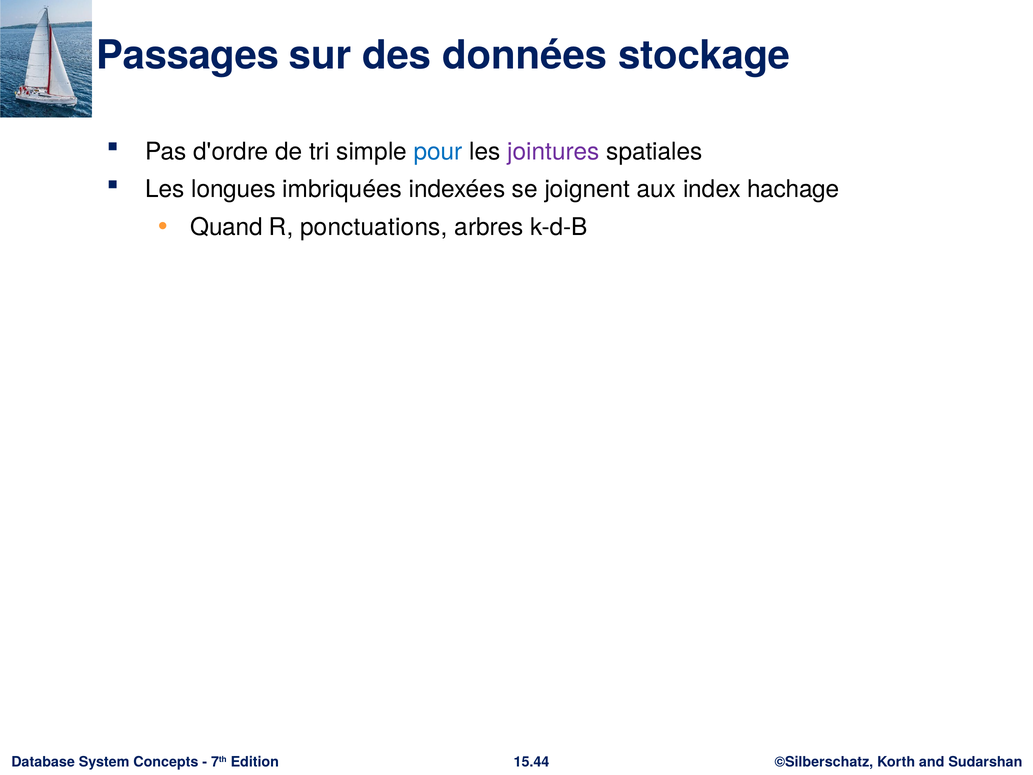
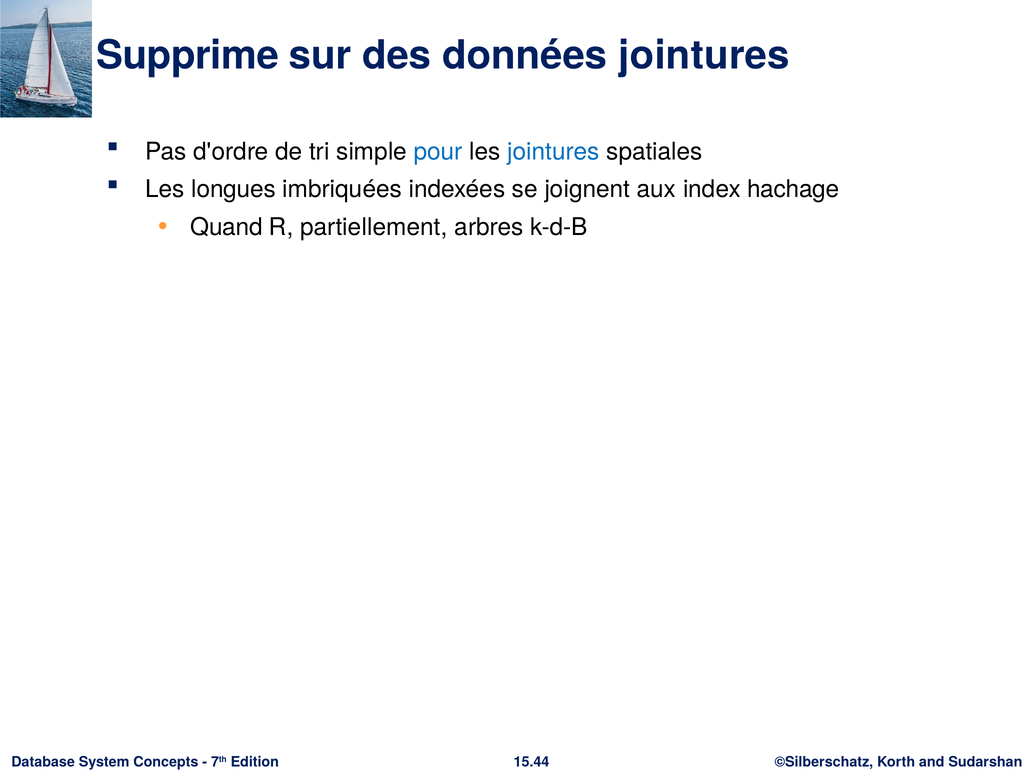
Passages: Passages -> Supprime
données stockage: stockage -> jointures
jointures at (553, 151) colour: purple -> blue
ponctuations: ponctuations -> partiellement
